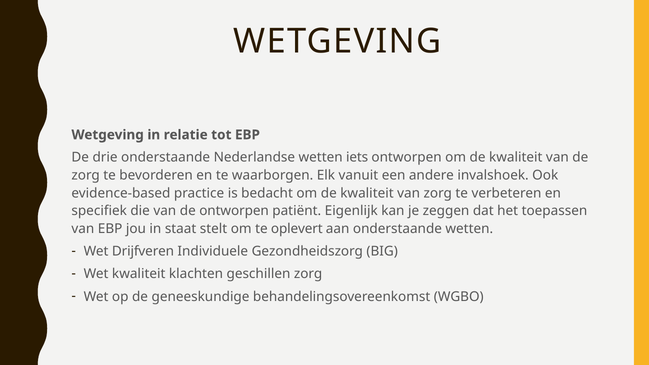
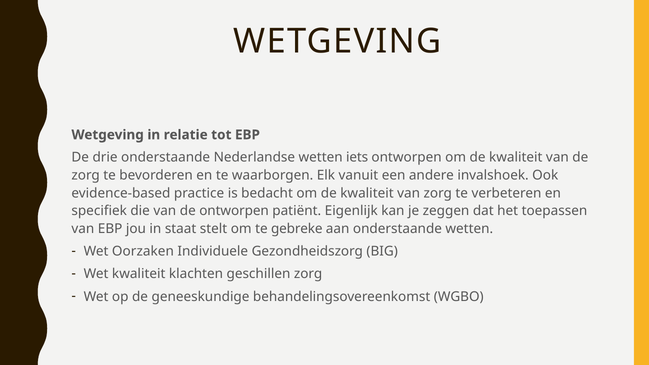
oplevert: oplevert -> gebreke
Drijfveren: Drijfveren -> Oorzaken
